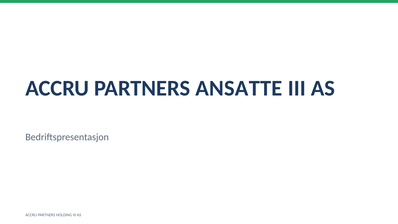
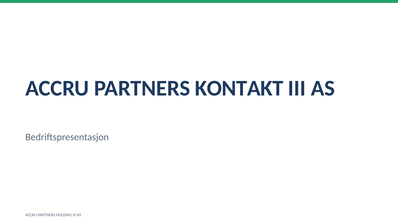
ANSATTE: ANSATTE -> KONTAKT
